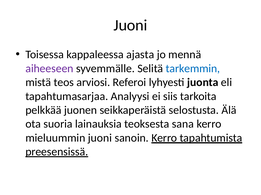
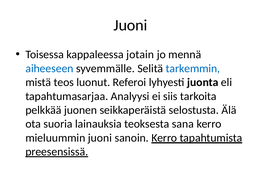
ajasta: ajasta -> jotain
aiheeseen colour: purple -> blue
arviosi: arviosi -> luonut
